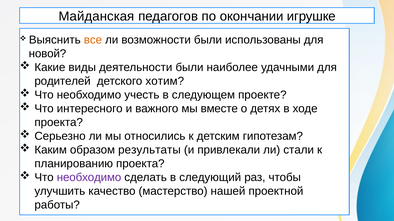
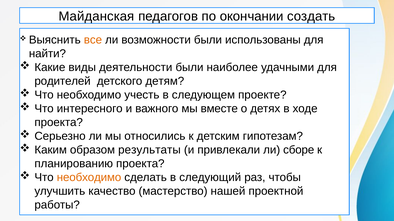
игрушке: игрушке -> создать
новой: новой -> найти
хотим: хотим -> детям
стали: стали -> сборе
необходимо at (89, 178) colour: purple -> orange
